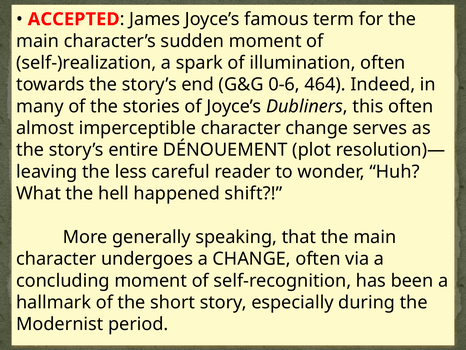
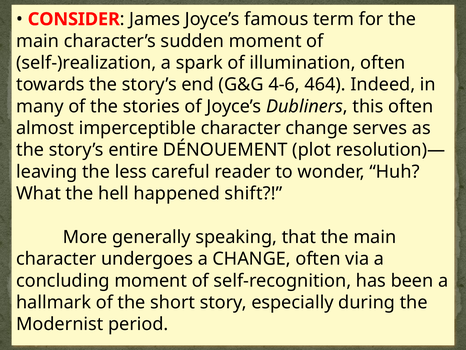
ACCEPTED: ACCEPTED -> CONSIDER
0-6: 0-6 -> 4-6
